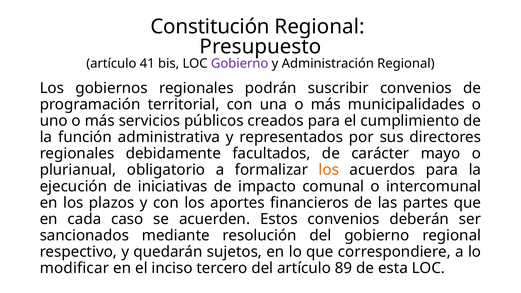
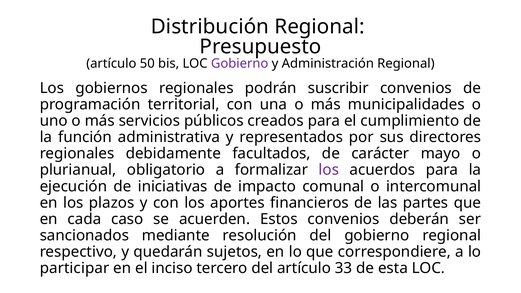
Constitución: Constitución -> Distribución
41: 41 -> 50
los at (329, 170) colour: orange -> purple
modificar: modificar -> participar
89: 89 -> 33
